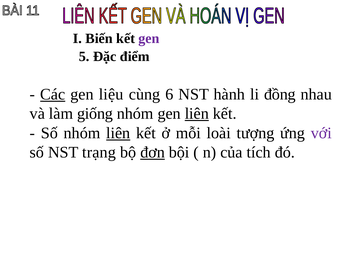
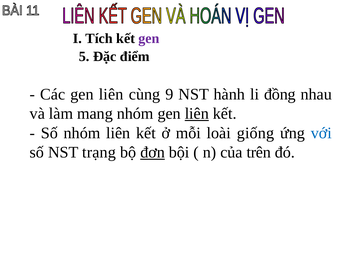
Biến: Biến -> Tích
Các underline: present -> none
liệu at (111, 94): liệu -> liên
6: 6 -> 9
giống: giống -> mang
liên at (118, 133) underline: present -> none
tượng: tượng -> giống
với colour: purple -> blue
tích: tích -> trên
